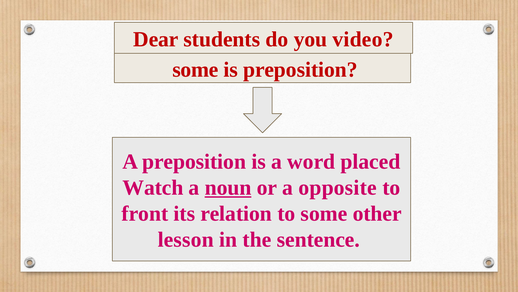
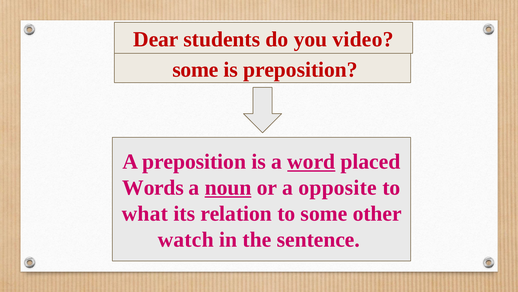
word underline: none -> present
Watch: Watch -> Words
front: front -> what
lesson: lesson -> watch
